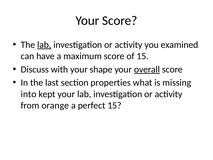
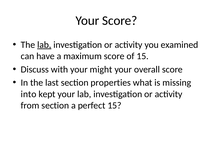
shape: shape -> might
overall underline: present -> none
from orange: orange -> section
